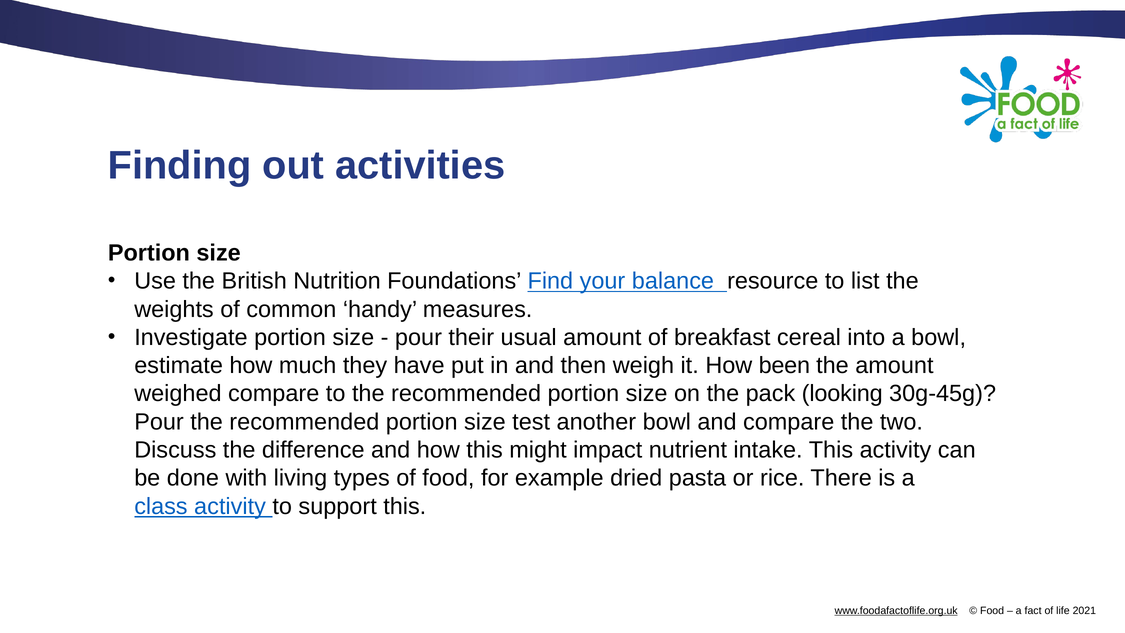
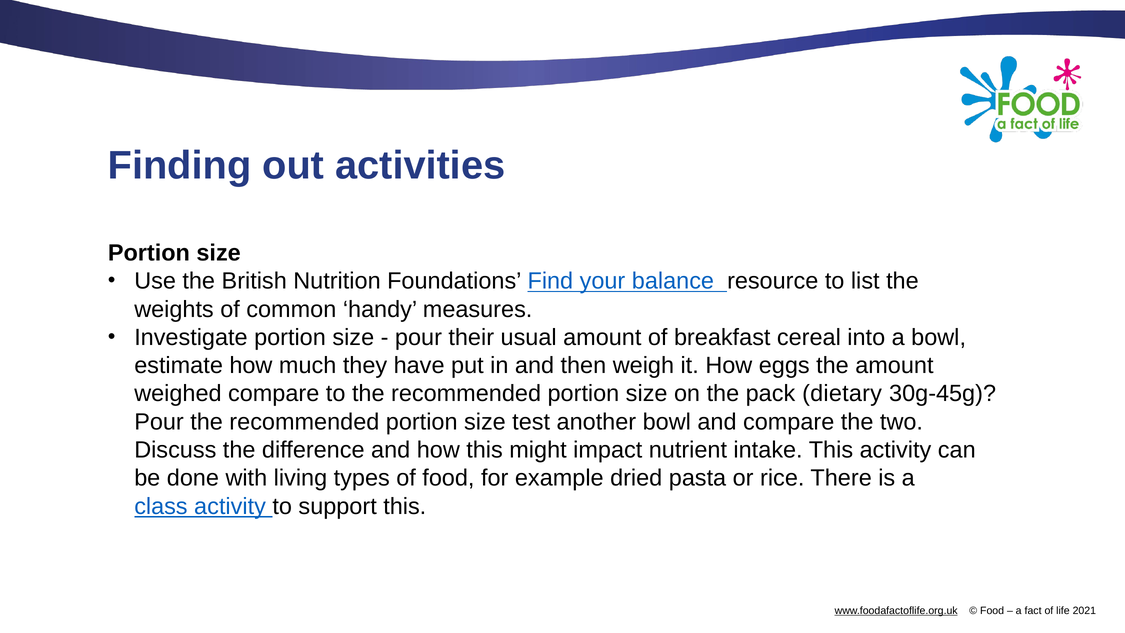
been: been -> eggs
looking: looking -> dietary
